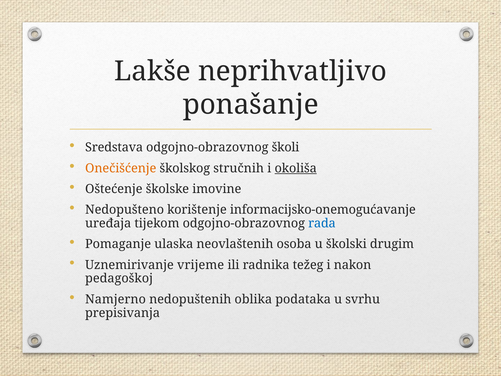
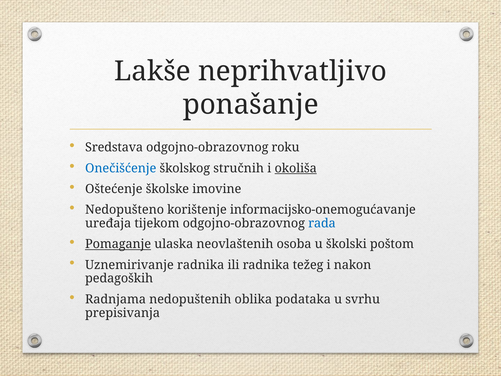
školi: školi -> roku
Onečišćenje colour: orange -> blue
Pomaganje underline: none -> present
drugim: drugim -> poštom
Uznemirivanje vrijeme: vrijeme -> radnika
pedagoškoj: pedagoškoj -> pedagoških
Namjerno: Namjerno -> Radnjama
